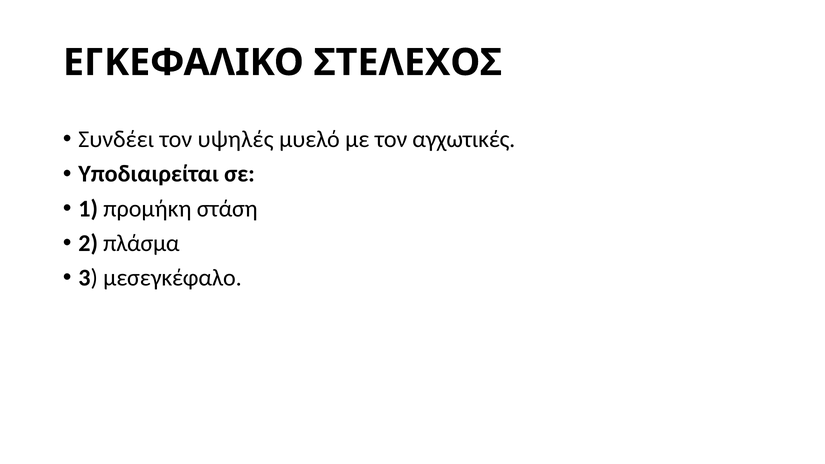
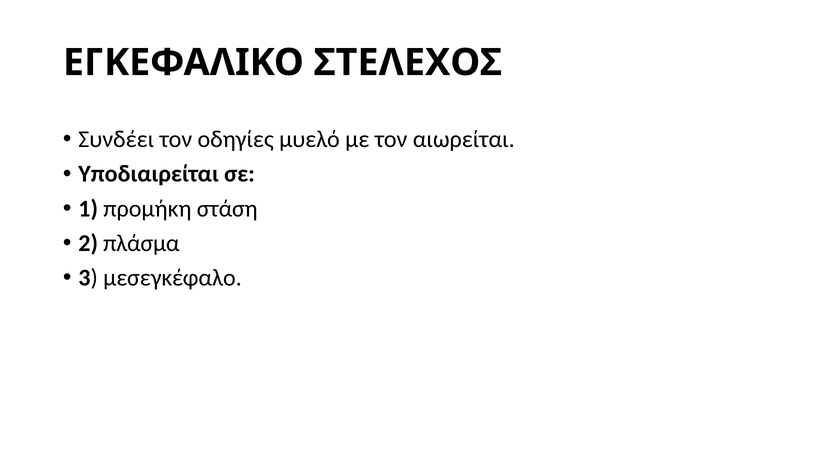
υψηλές: υψηλές -> οδηγίες
αγχωτικές: αγχωτικές -> αιωρείται
